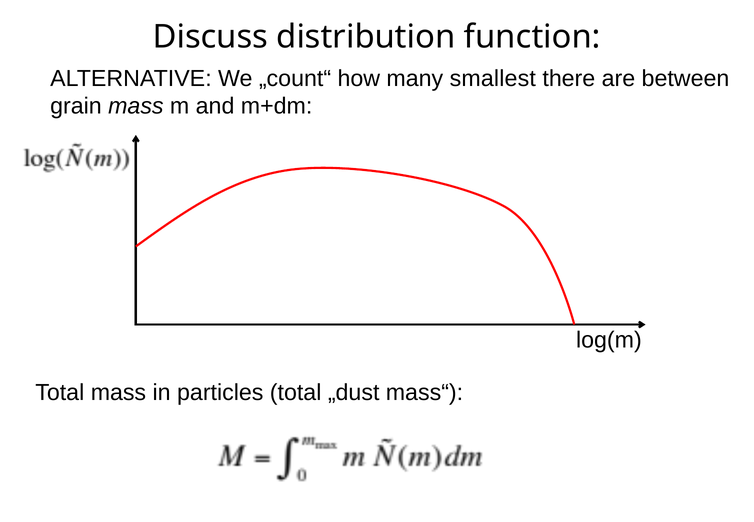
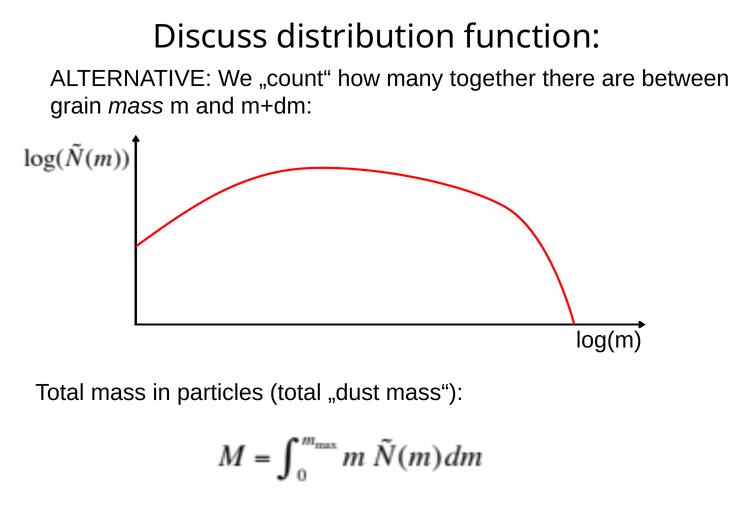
smallest: smallest -> together
